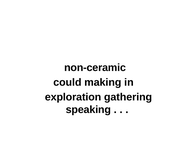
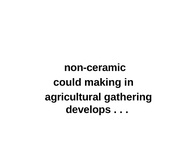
exploration: exploration -> agricultural
speaking: speaking -> develops
